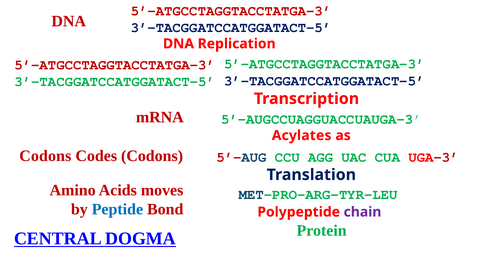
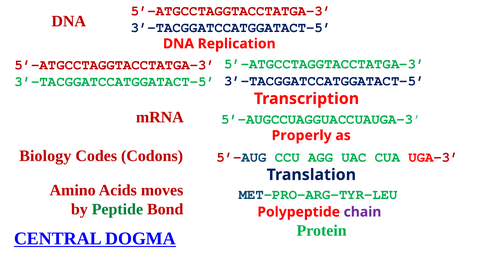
Acylates: Acylates -> Properly
Codons at (45, 156): Codons -> Biology
Peptide colour: blue -> green
